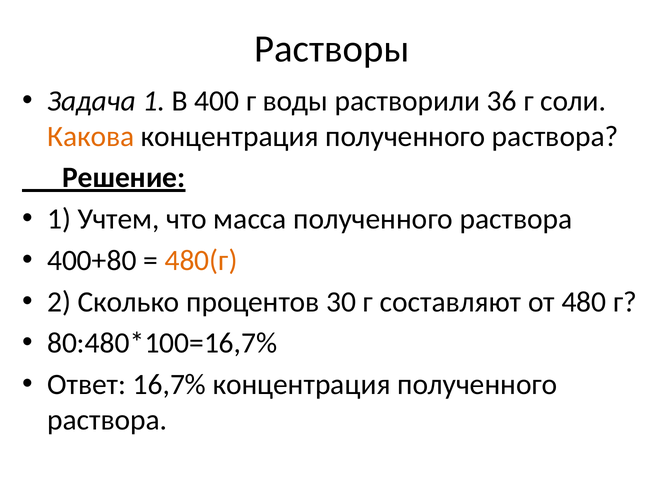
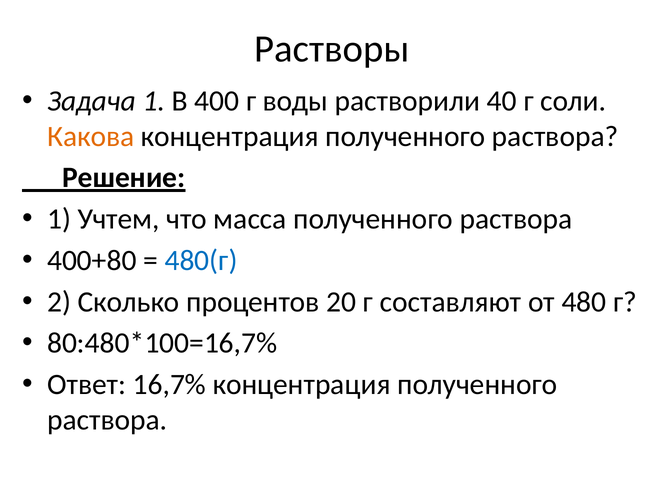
36: 36 -> 40
480(г colour: orange -> blue
30: 30 -> 20
